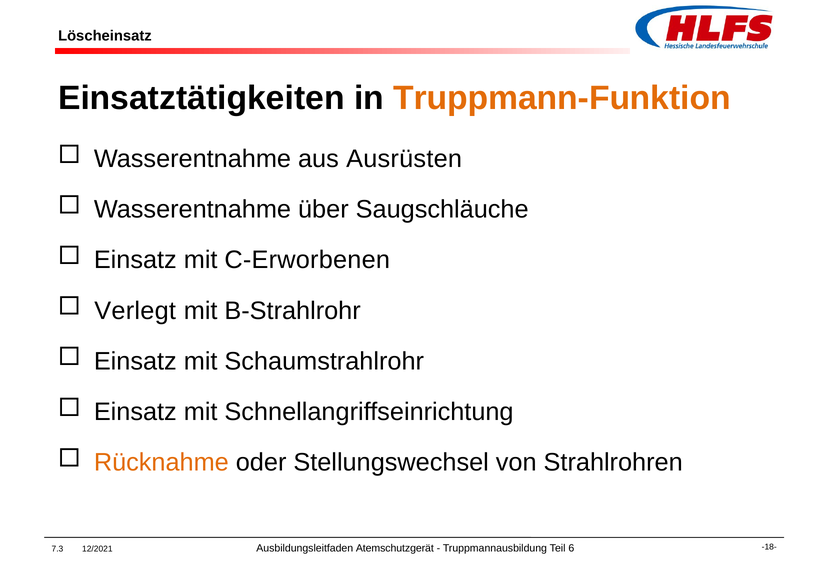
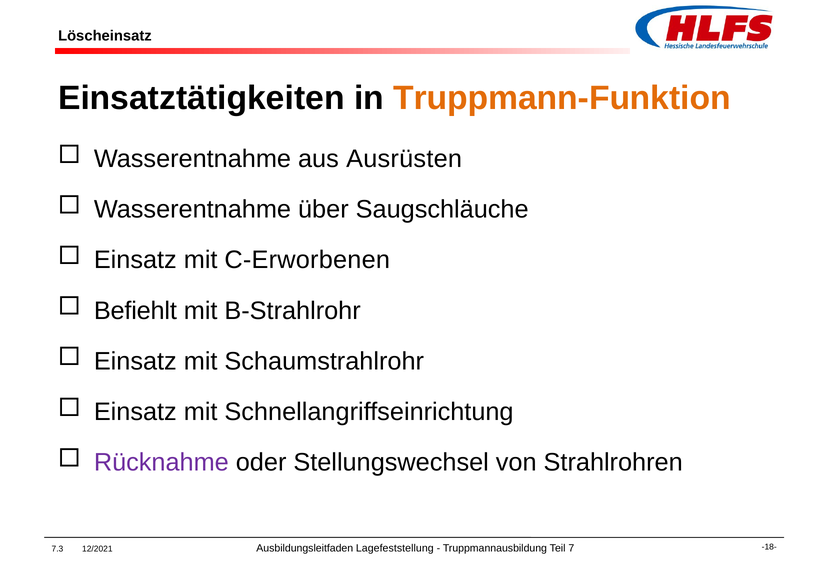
Verlegt: Verlegt -> Befiehlt
Rücknahme colour: orange -> purple
Atemschutzgerät: Atemschutzgerät -> Lagefeststellung
6: 6 -> 7
